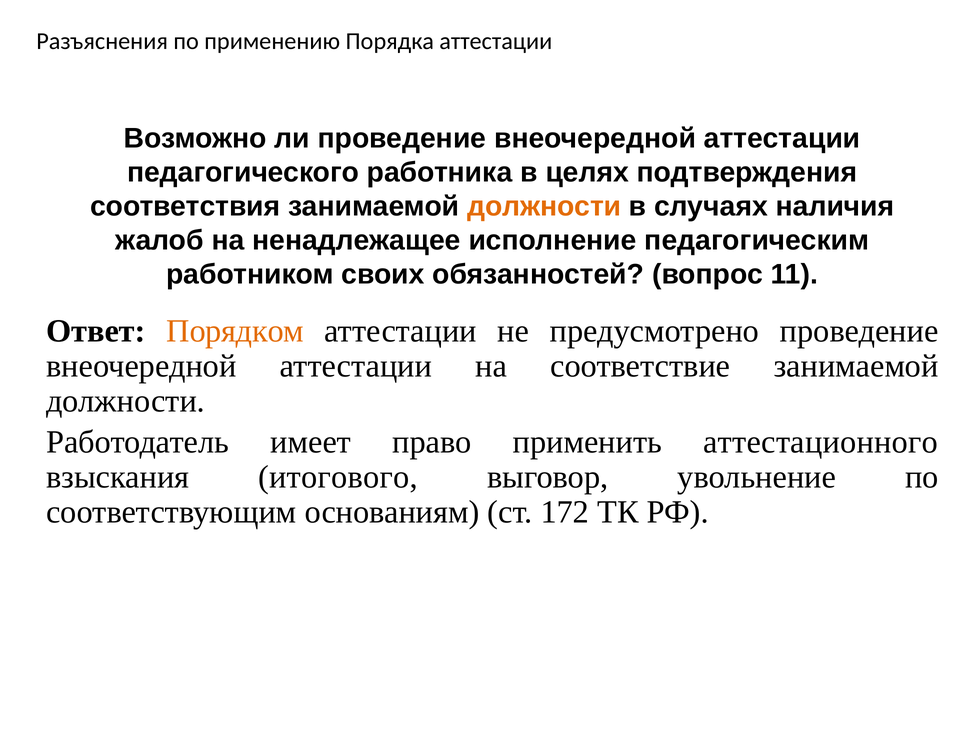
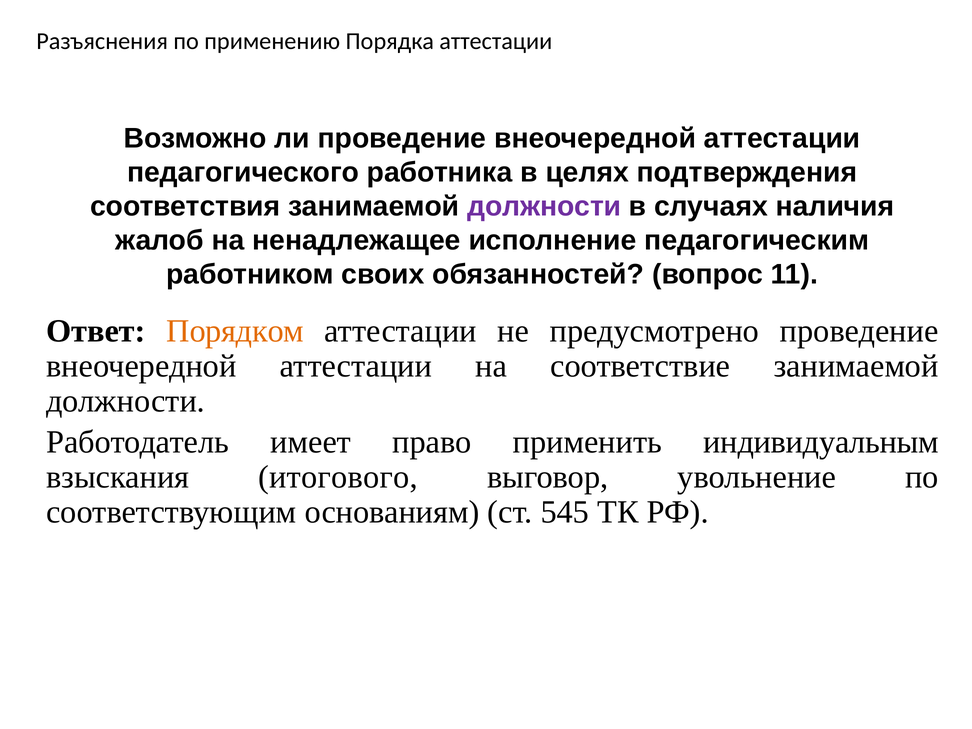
должности at (544, 207) colour: orange -> purple
аттестационного: аттестационного -> индивидуальным
172: 172 -> 545
